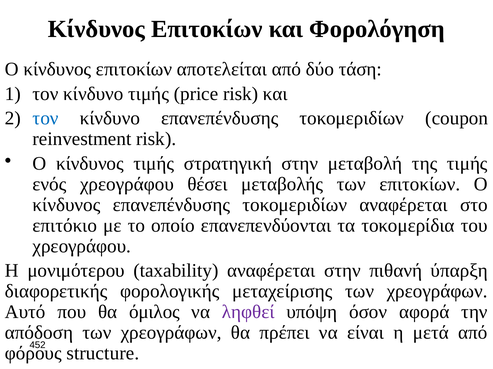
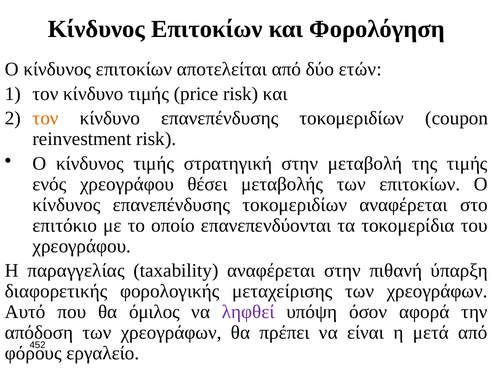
τάση: τάση -> ετών
τον at (46, 119) colour: blue -> orange
μονιμότερου: μονιμότερου -> παραγγελίας
structure: structure -> εργαλείο
